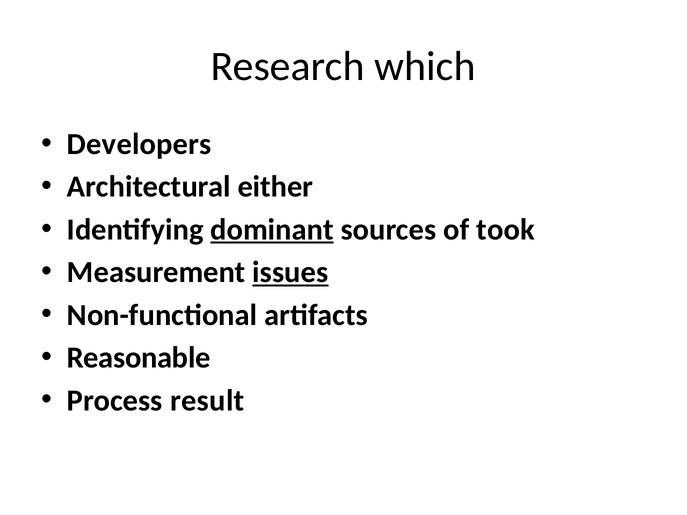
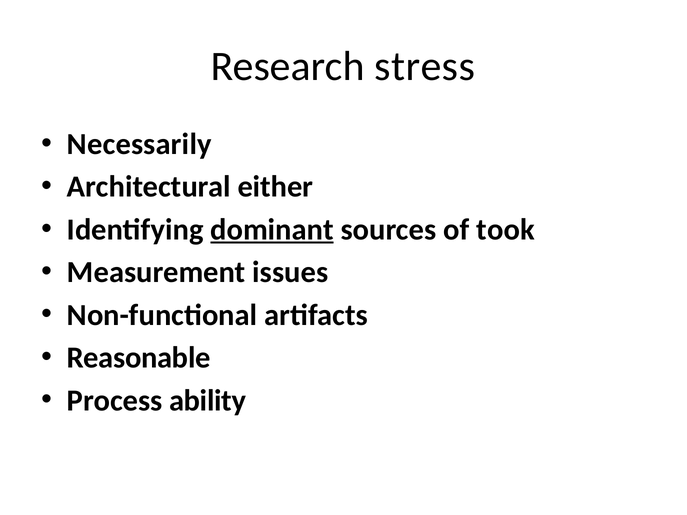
which: which -> stress
Developers: Developers -> Necessarily
issues underline: present -> none
result: result -> ability
